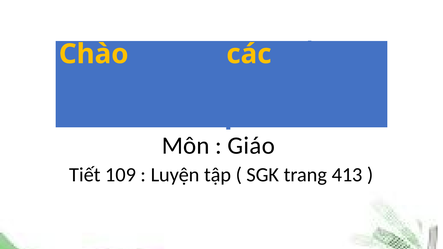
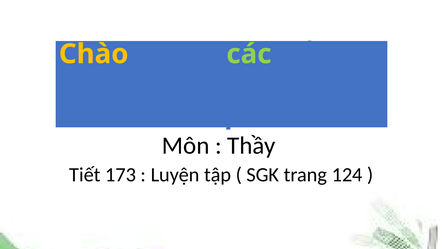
các colour: yellow -> light green
Giáo at (251, 146): Giáo -> Thầy
109: 109 -> 173
413: 413 -> 124
